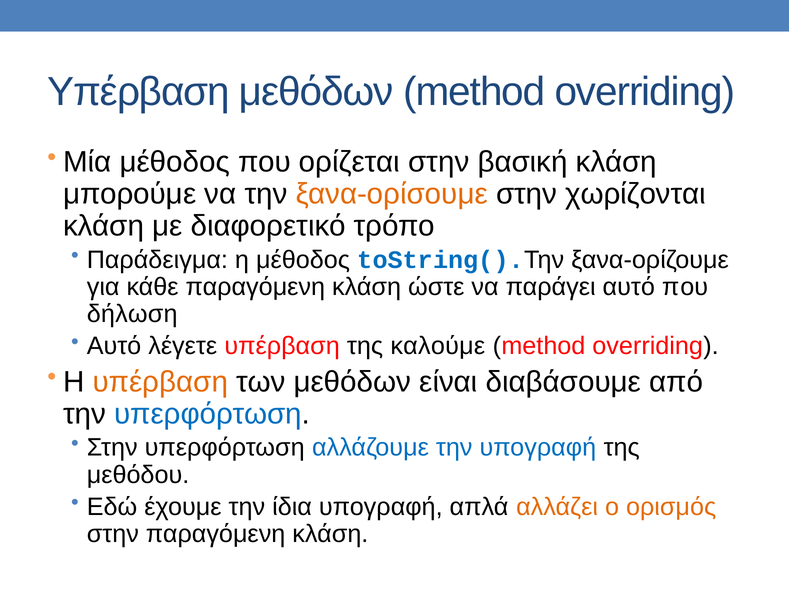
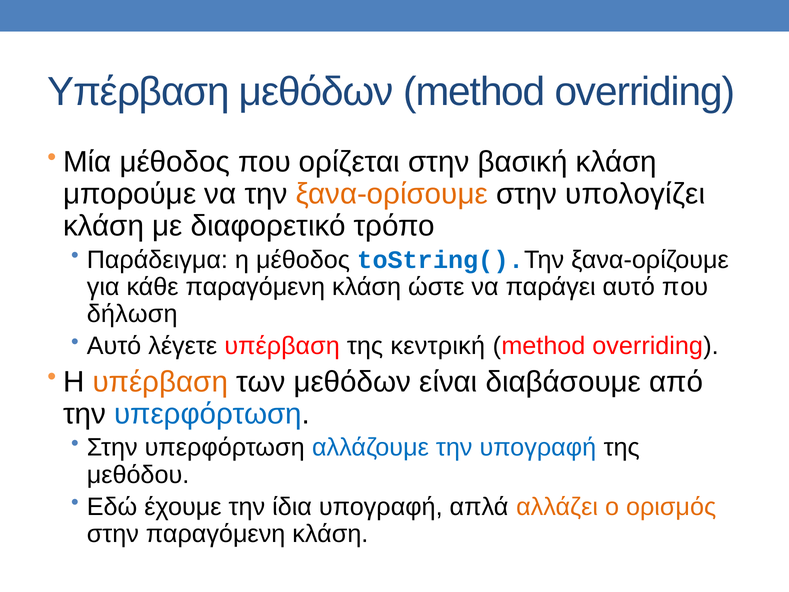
χωρίζονται: χωρίζονται -> υπολογίζει
καλούμε: καλούμε -> κεντρική
